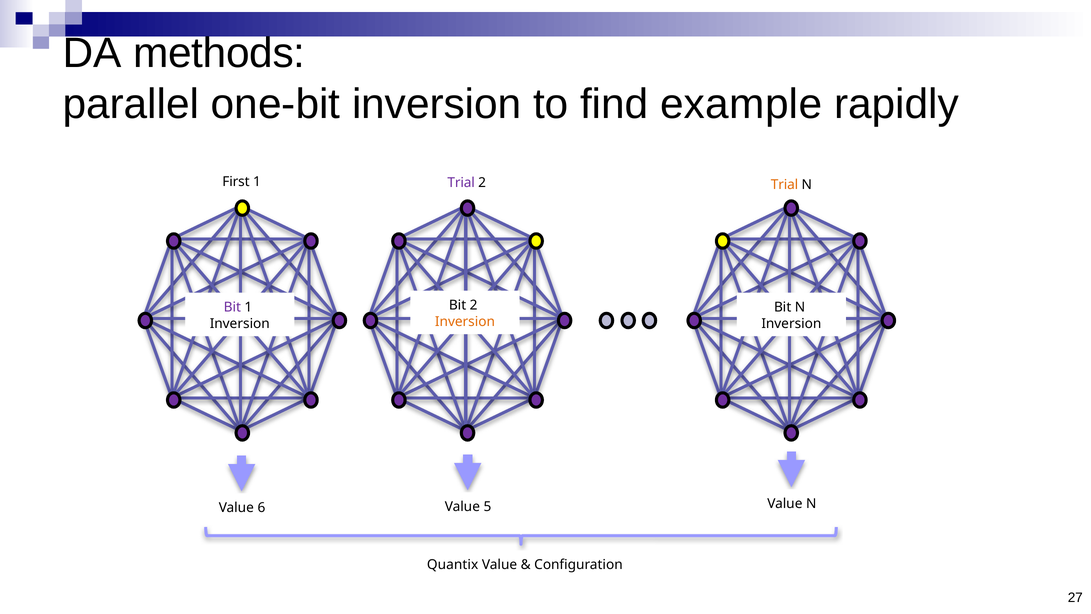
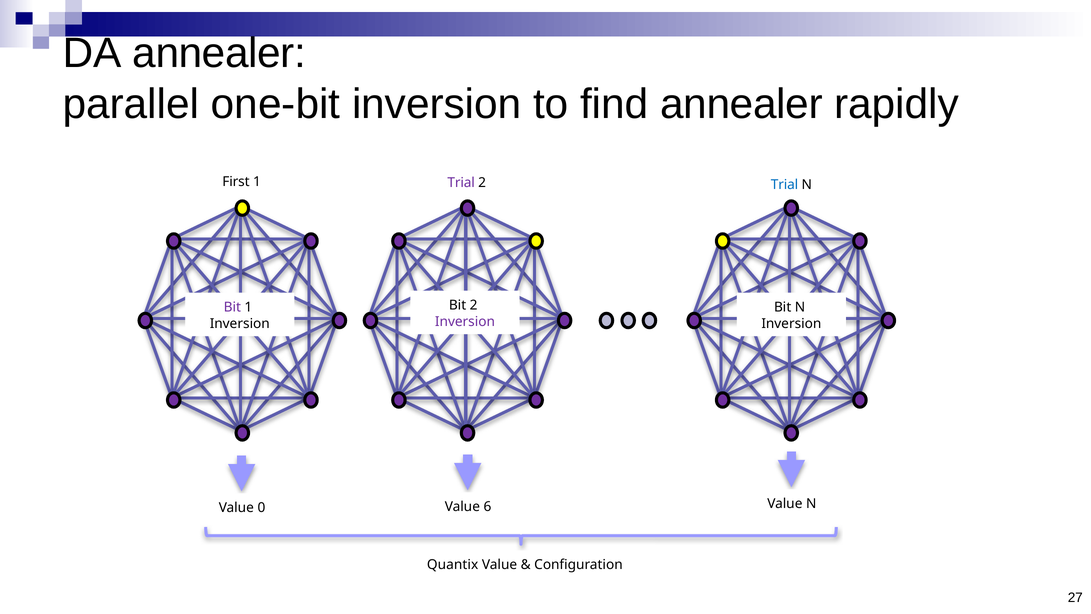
DA methods: methods -> annealer
find example: example -> annealer
Trial at (785, 185) colour: orange -> blue
Inversion at (465, 321) colour: orange -> purple
6: 6 -> 0
5: 5 -> 6
